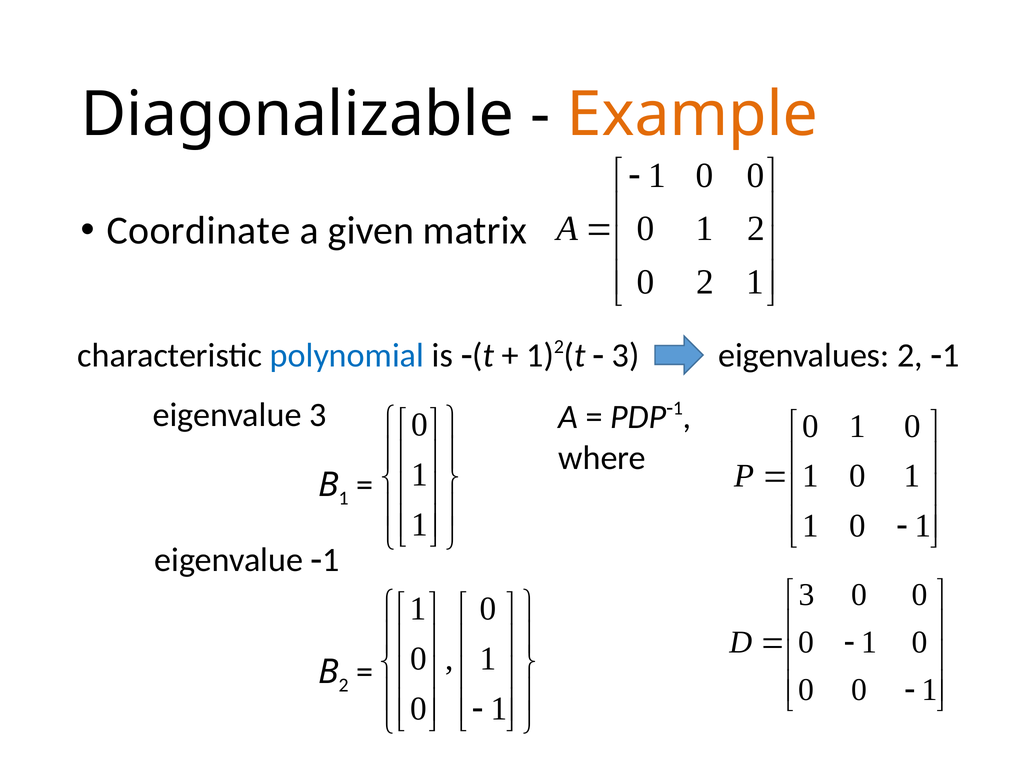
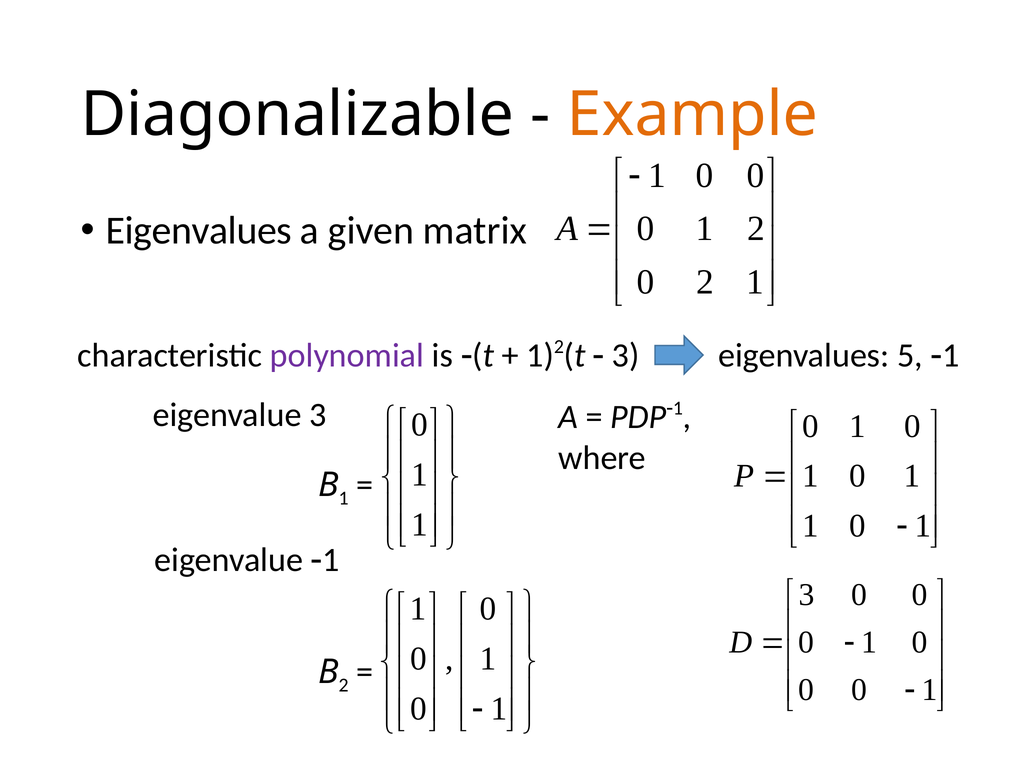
Coordinate at (198, 231): Coordinate -> Eigenvalues
polynomial colour: blue -> purple
eigenvalues 2: 2 -> 5
